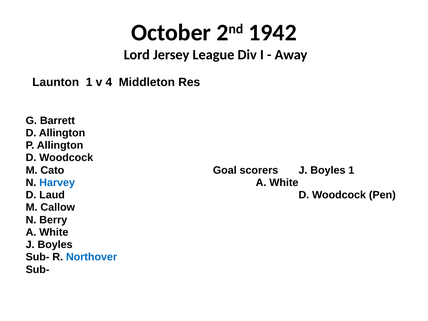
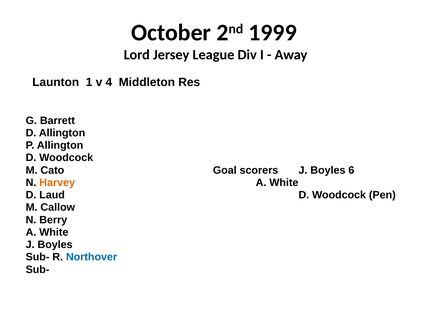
1942: 1942 -> 1999
Boyles 1: 1 -> 6
Harvey colour: blue -> orange
